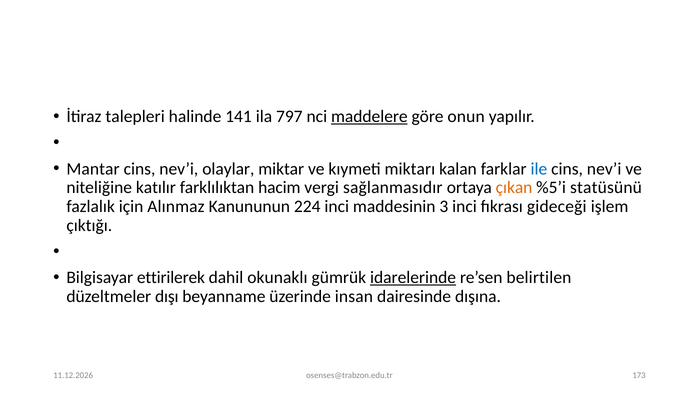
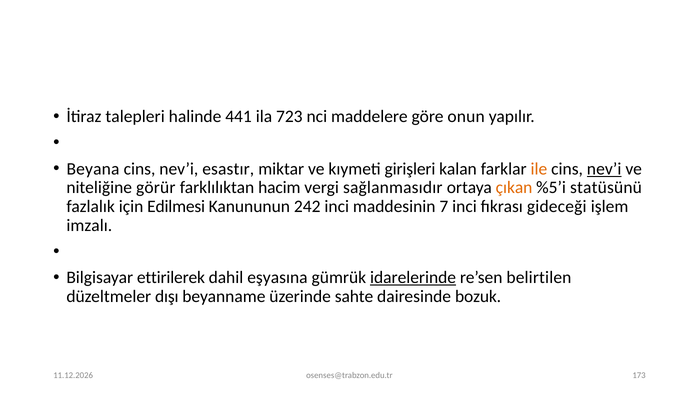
141: 141 -> 441
797: 797 -> 723
maddelere underline: present -> none
Mantar: Mantar -> Beyana
olaylar: olaylar -> esastır
miktarı: miktarı -> girişleri
ile colour: blue -> orange
nev’i at (604, 169) underline: none -> present
katılır: katılır -> görür
Alınmaz: Alınmaz -> Edilmesi
224: 224 -> 242
3: 3 -> 7
çıktığı: çıktığı -> imzalı
okunaklı: okunaklı -> eşyasına
insan: insan -> sahte
dışına: dışına -> bozuk
